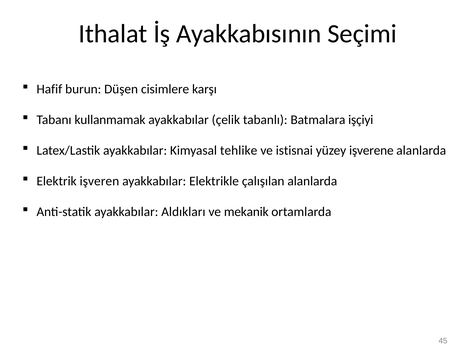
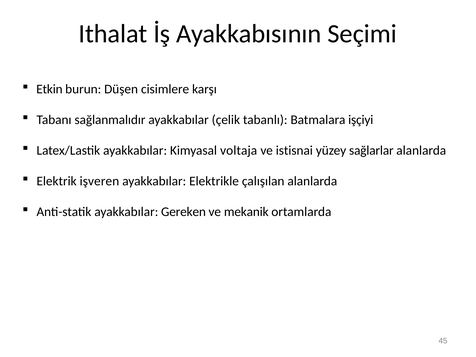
Hafif: Hafif -> Etkin
kullanmamak: kullanmamak -> sağlanmalıdır
tehlike: tehlike -> voltaja
işverene: işverene -> sağlarlar
Aldıkları: Aldıkları -> Gereken
